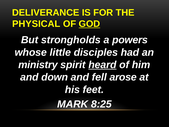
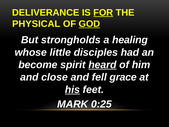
FOR underline: none -> present
powers: powers -> healing
ministry: ministry -> become
down: down -> close
arose: arose -> grace
his underline: none -> present
8:25: 8:25 -> 0:25
